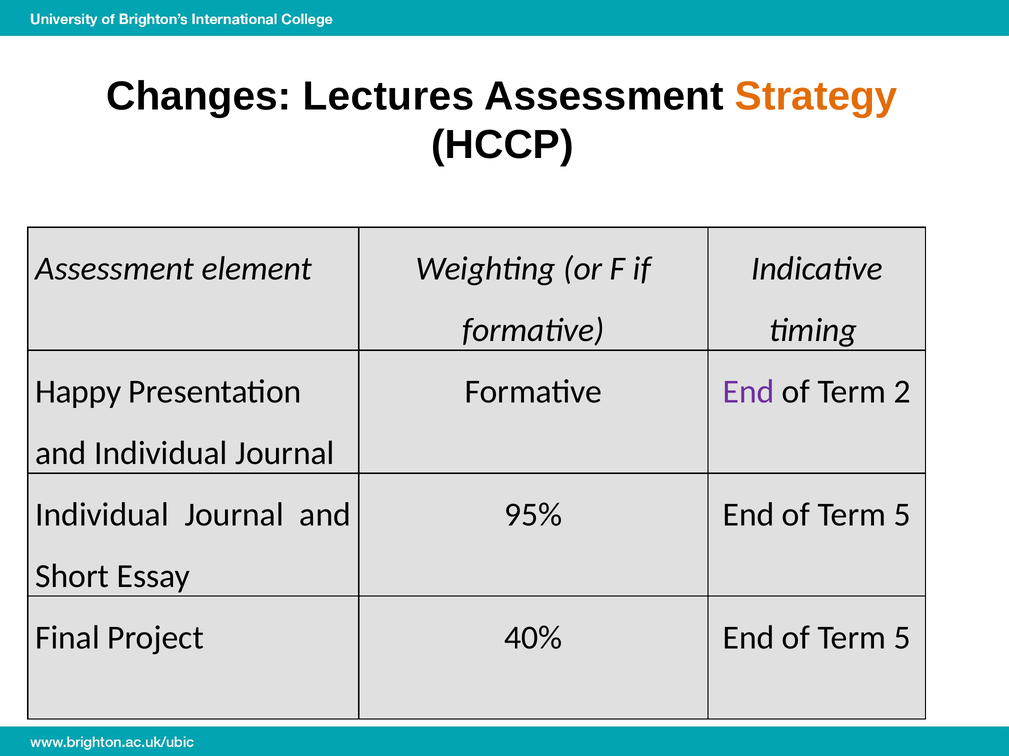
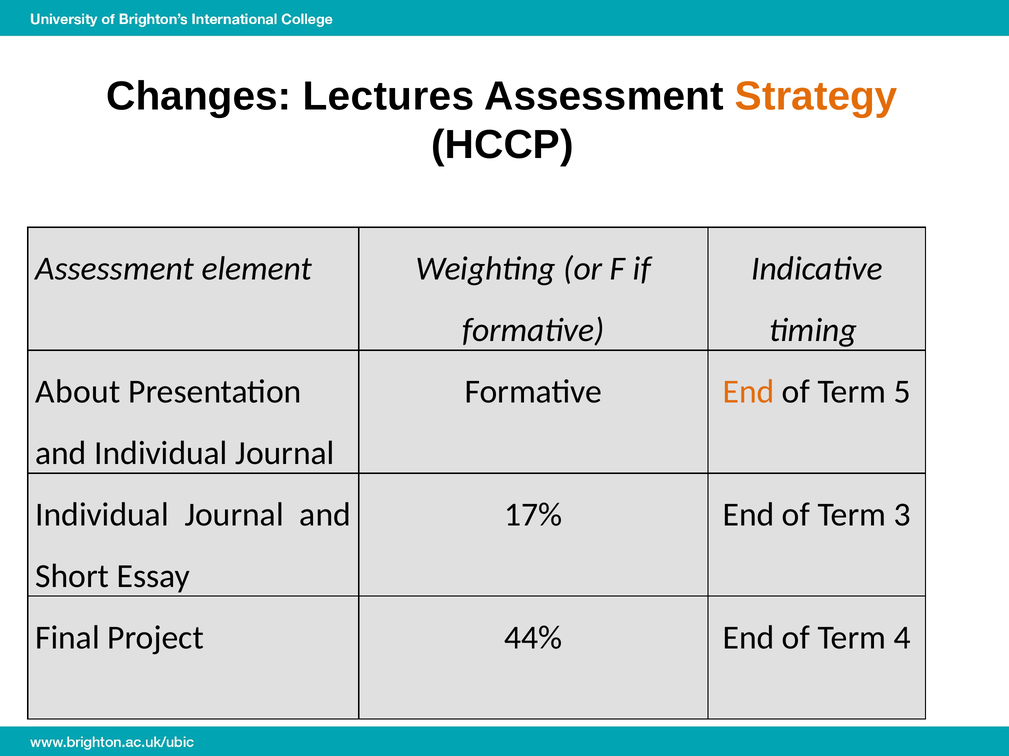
Happy: Happy -> About
End at (749, 392) colour: purple -> orange
2: 2 -> 5
95%: 95% -> 17%
5 at (902, 515): 5 -> 3
40%: 40% -> 44%
5 at (902, 638): 5 -> 4
